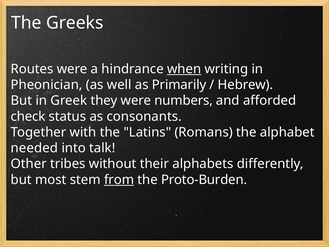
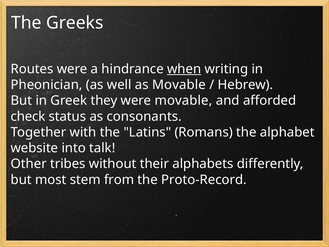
as Primarily: Primarily -> Movable
were numbers: numbers -> movable
needed: needed -> website
from underline: present -> none
Proto-Burden: Proto-Burden -> Proto-Record
